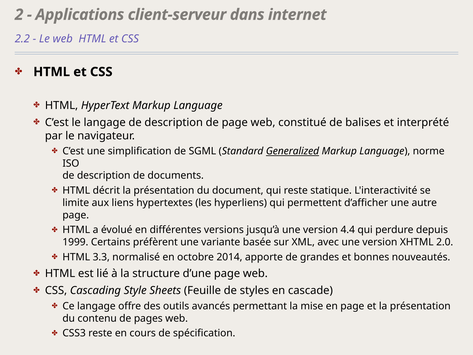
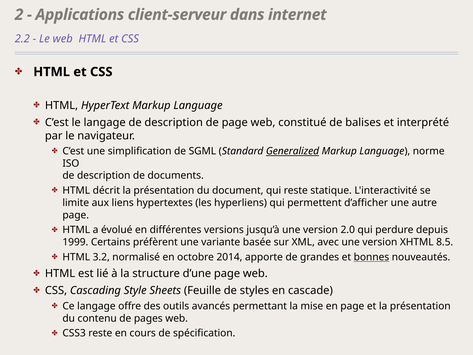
4.4: 4.4 -> 2.0
2.0: 2.0 -> 8.5
3.3: 3.3 -> 3.2
bonnes underline: none -> present
